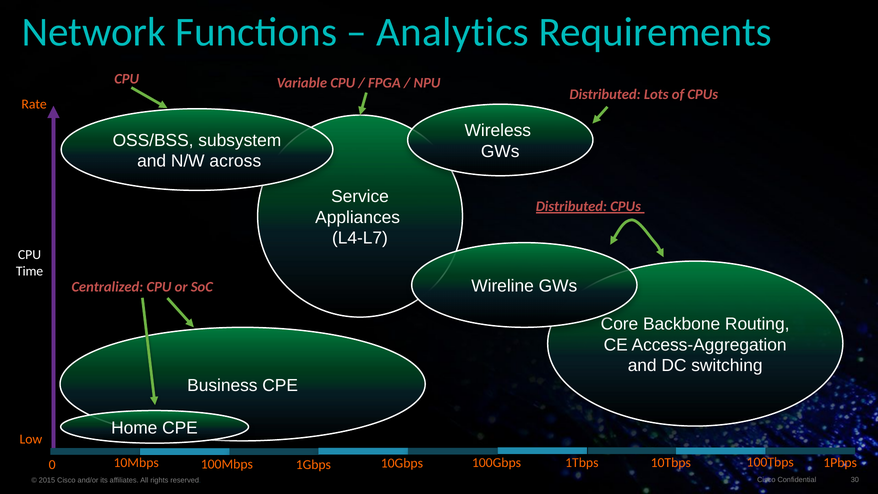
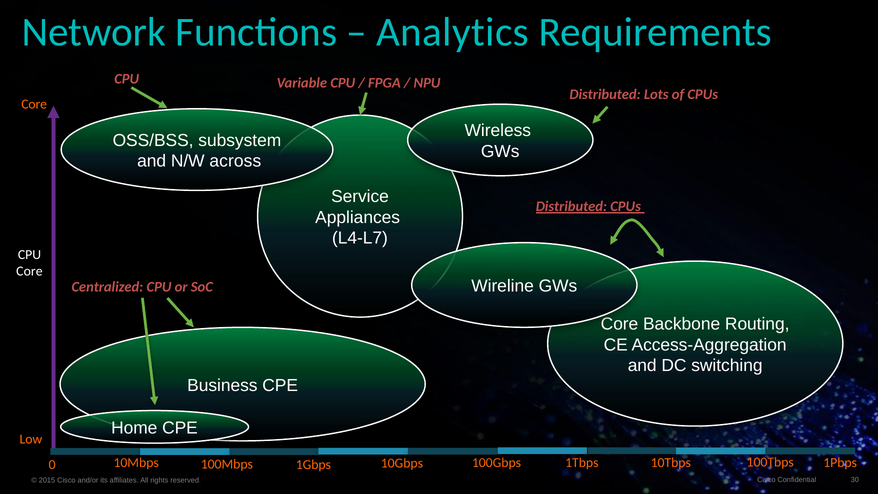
Rate at (34, 104): Rate -> Core
Time at (30, 271): Time -> Core
